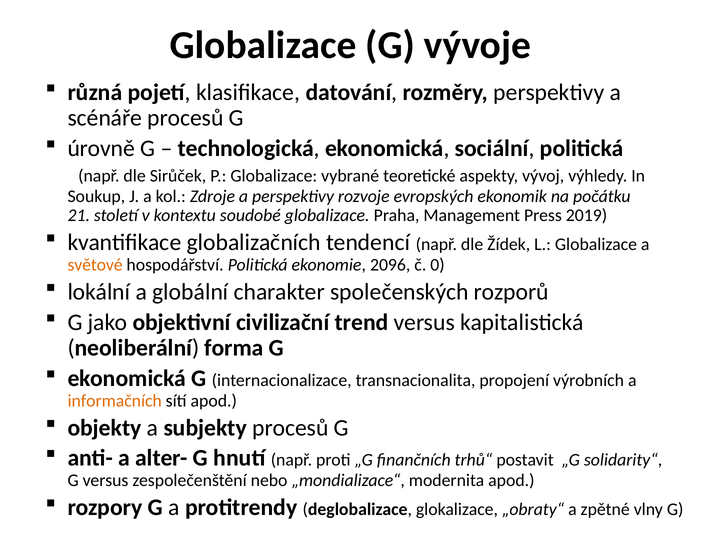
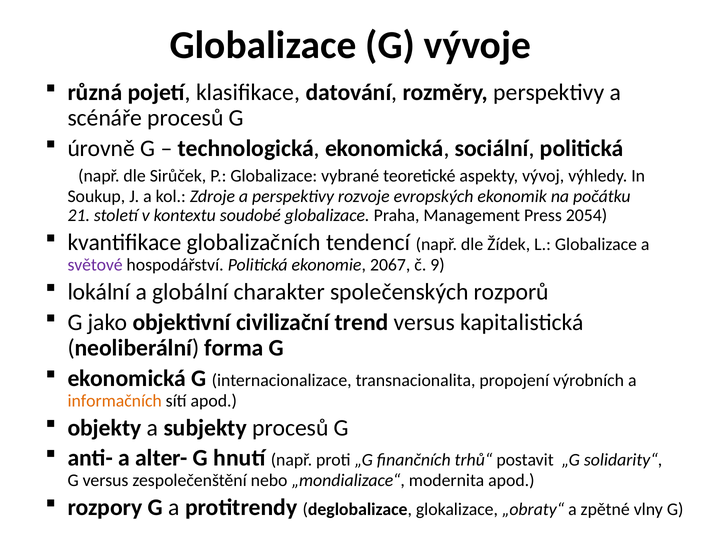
2019: 2019 -> 2054
světové colour: orange -> purple
2096: 2096 -> 2067
0: 0 -> 9
